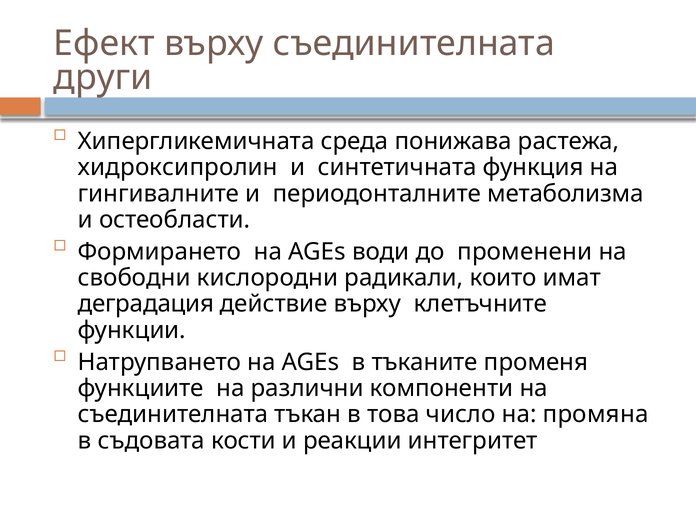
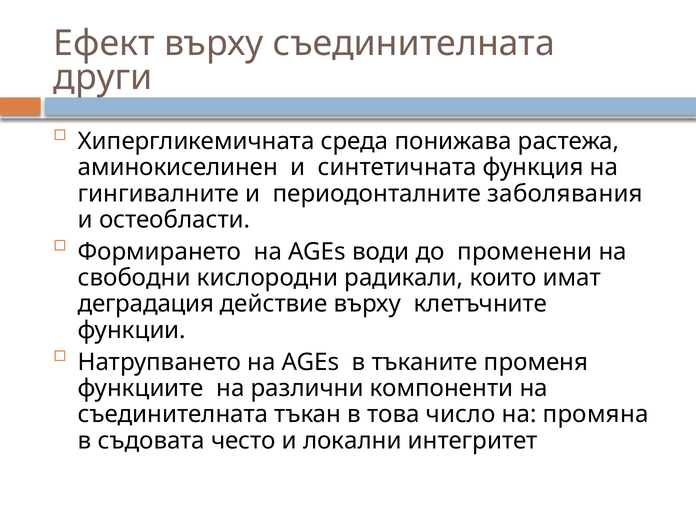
хидроксипролин: хидроксипролин -> аминокиселинен
метаболизма: метаболизма -> заболявания
кости: кости -> често
реакции: реакции -> локални
